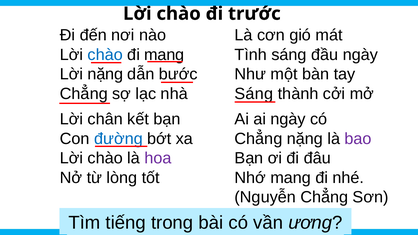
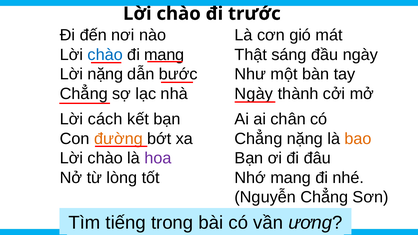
Tình: Tình -> Thật
Sáng at (254, 94): Sáng -> Ngày
chân: chân -> cách
ai ngày: ngày -> chân
đường colour: blue -> orange
bao colour: purple -> orange
